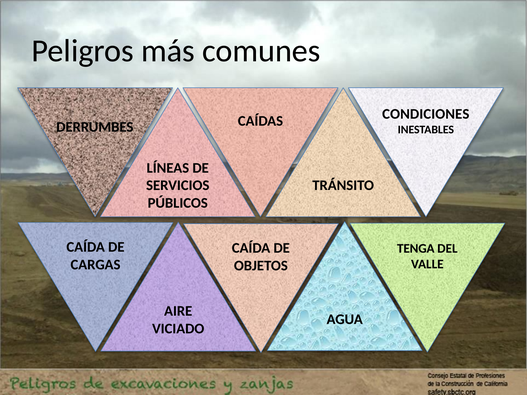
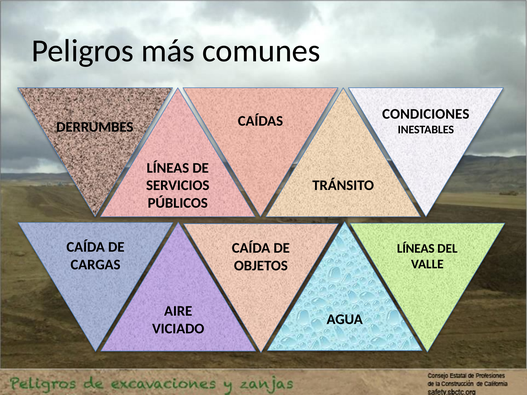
TENGA at (416, 249): TENGA -> LÍNEAS
